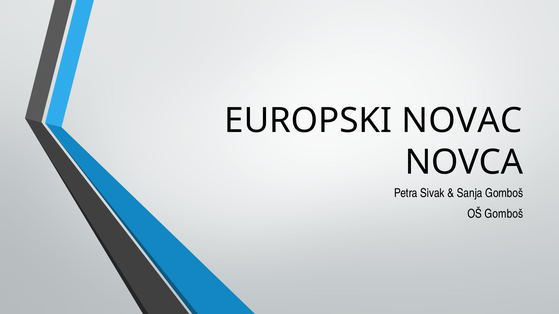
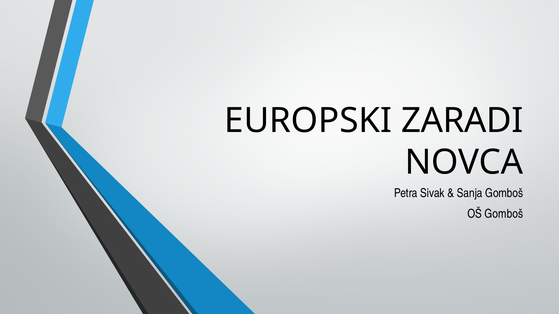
NOVAC: NOVAC -> ZARADI
